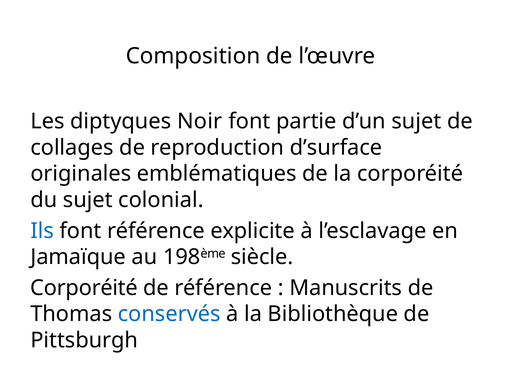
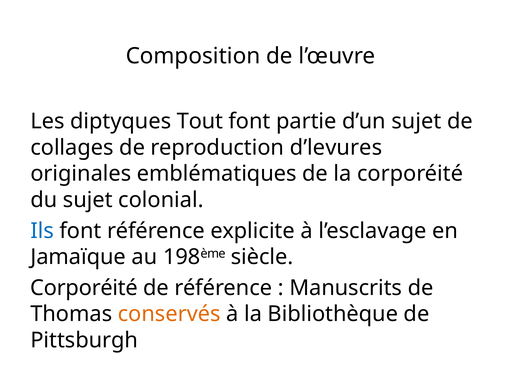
Noir: Noir -> Tout
d’surface: d’surface -> d’levures
conservés colour: blue -> orange
